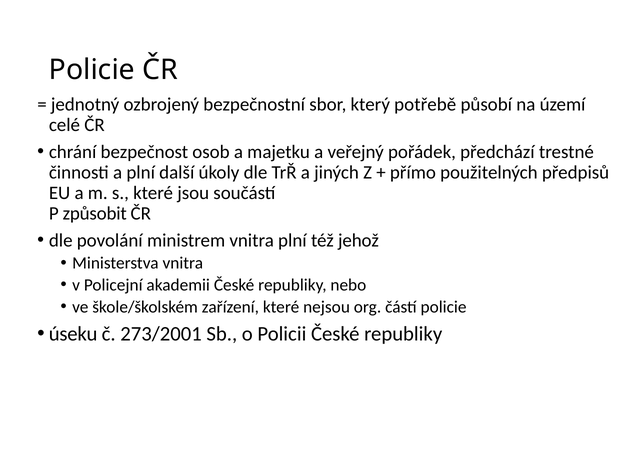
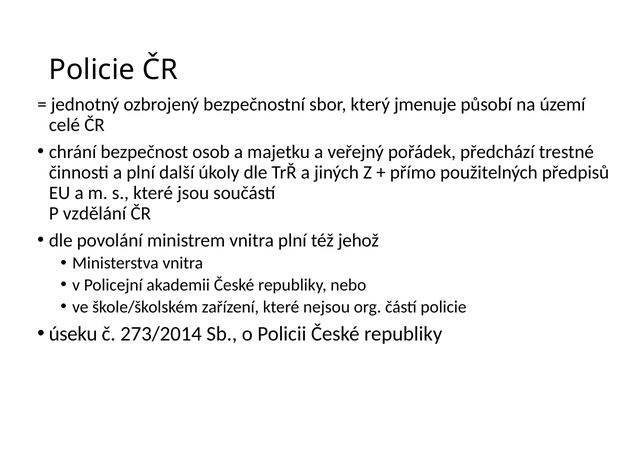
potřebě: potřebě -> jmenuje
způsobit: způsobit -> vzdělání
273/2001: 273/2001 -> 273/2014
